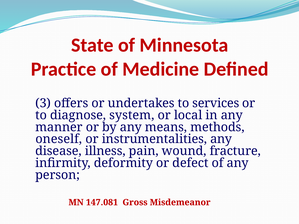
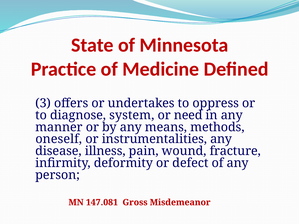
services: services -> oppress
local: local -> need
